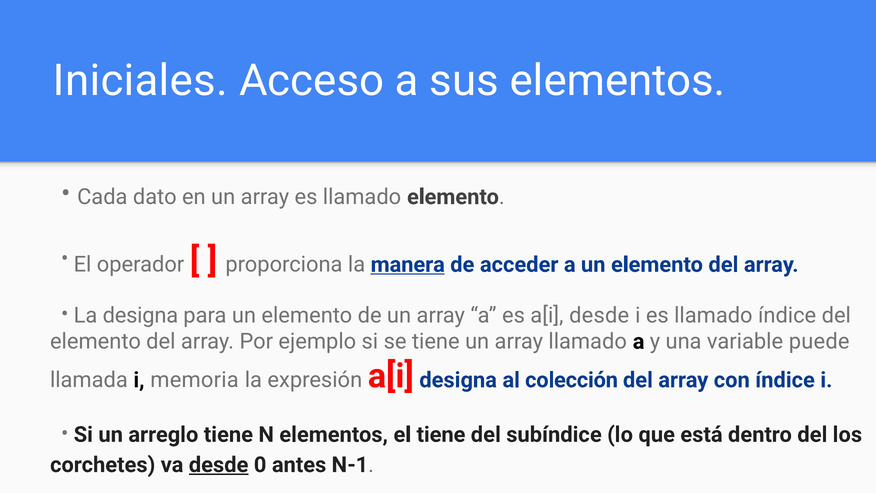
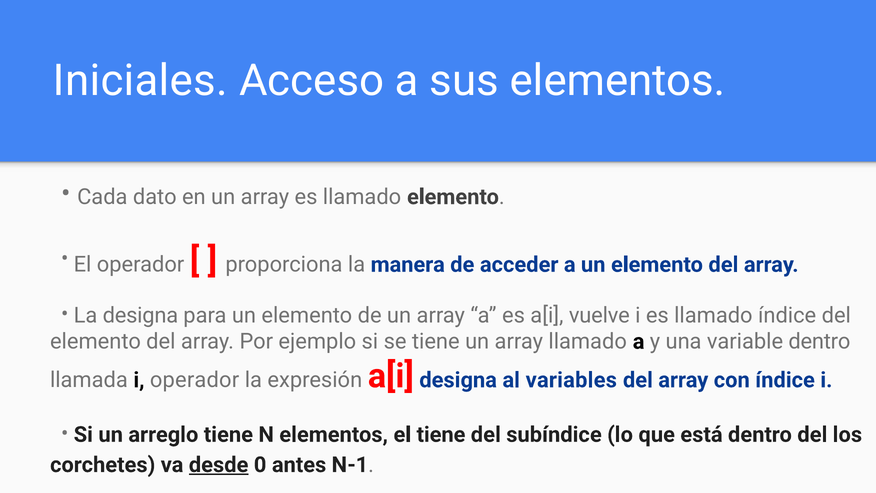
manera underline: present -> none
a[i desde: desde -> vuelve
variable puede: puede -> dentro
i memoria: memoria -> operador
colección: colección -> variables
